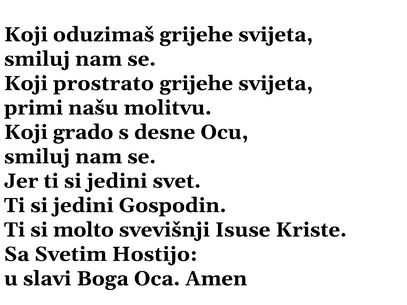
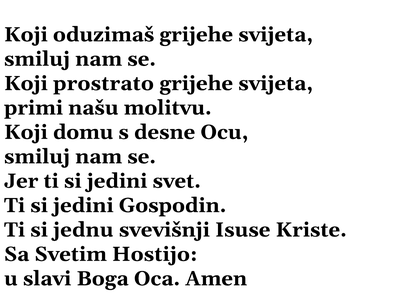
grado: grado -> domu
molto: molto -> jednu
